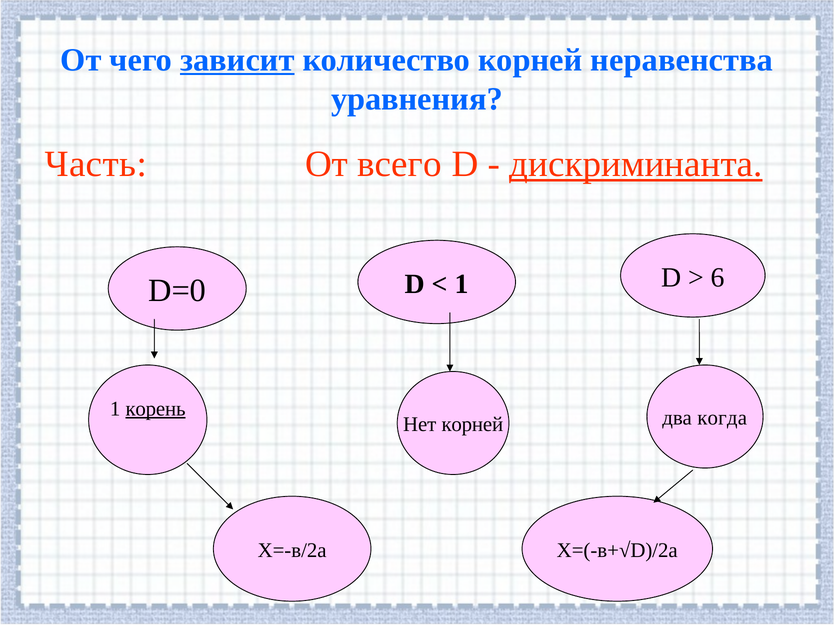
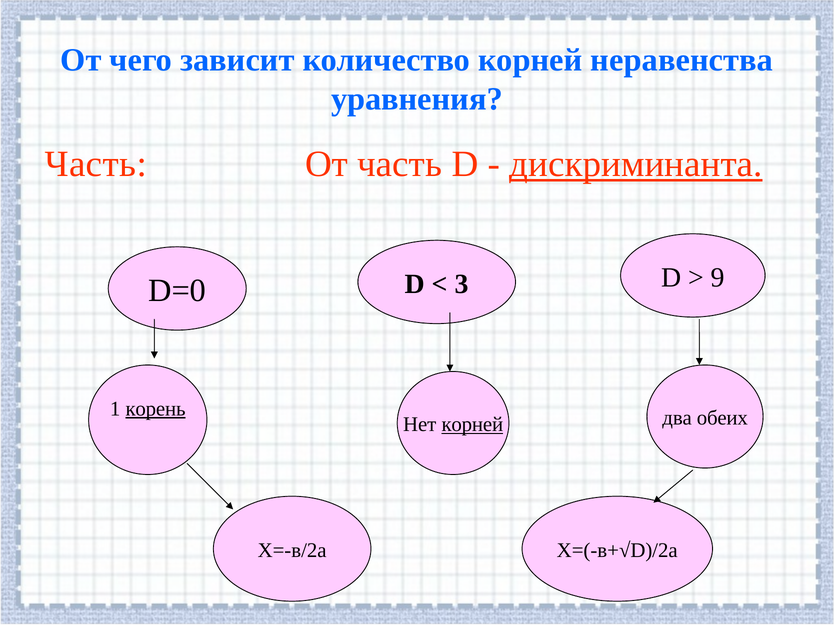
зависит underline: present -> none
От всего: всего -> часть
1 at (462, 284): 1 -> 3
6: 6 -> 9
корней at (472, 425) underline: none -> present
когда: когда -> обеих
